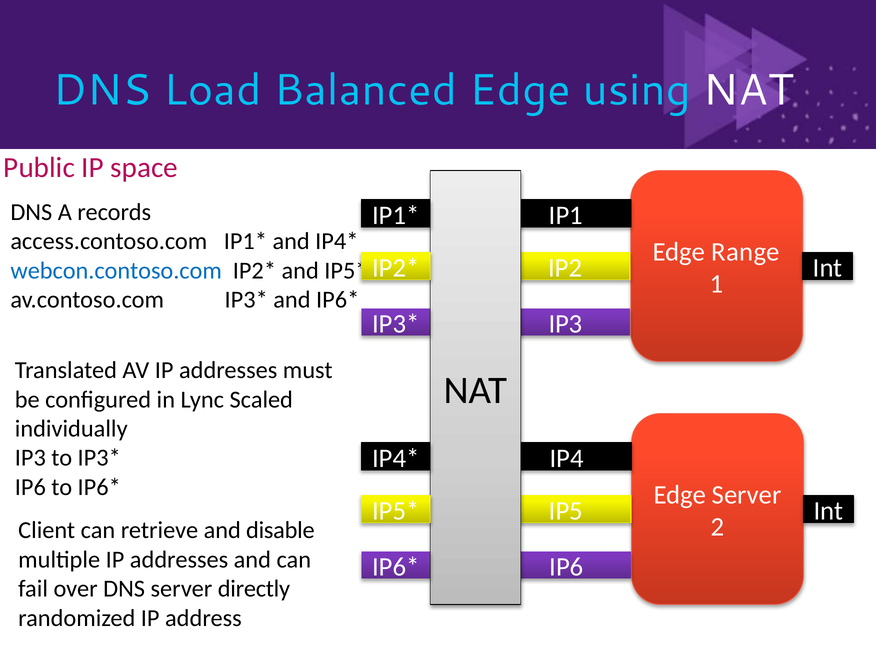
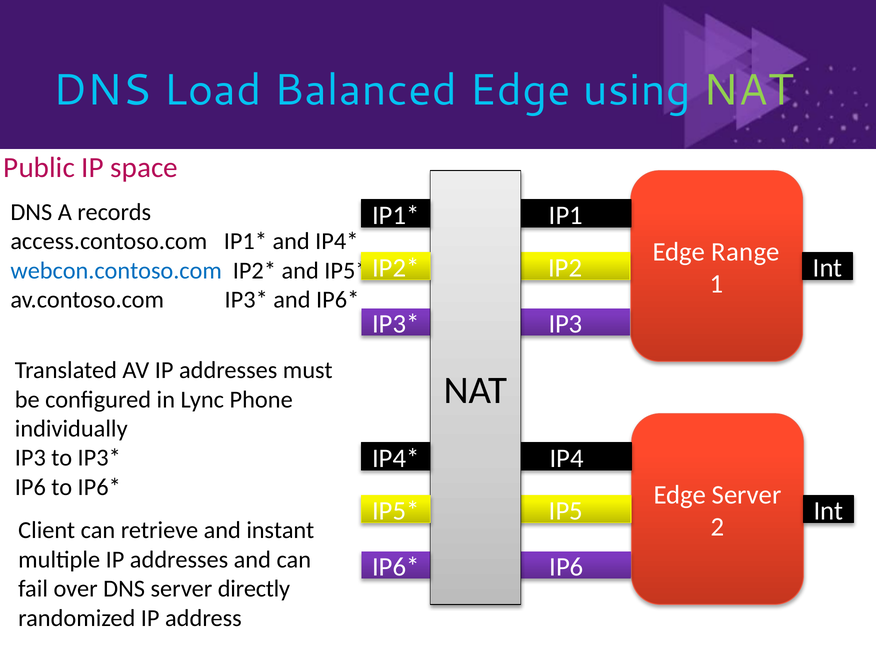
NAT at (748, 91) colour: white -> light green
Scaled: Scaled -> Phone
disable: disable -> instant
